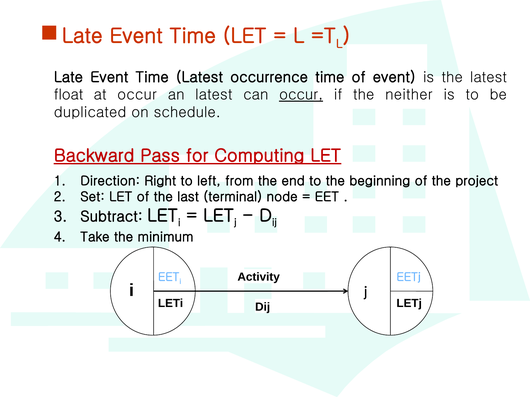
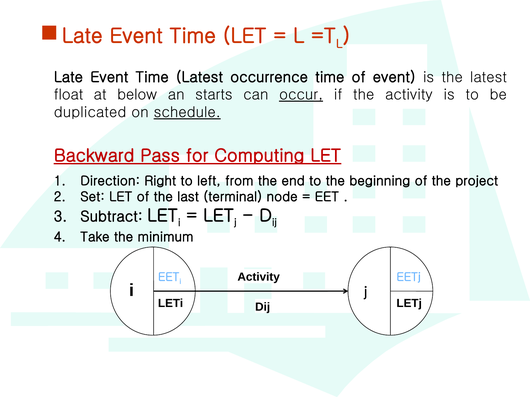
at occur: occur -> below
an latest: latest -> starts
the neither: neither -> activity
schedule underline: none -> present
